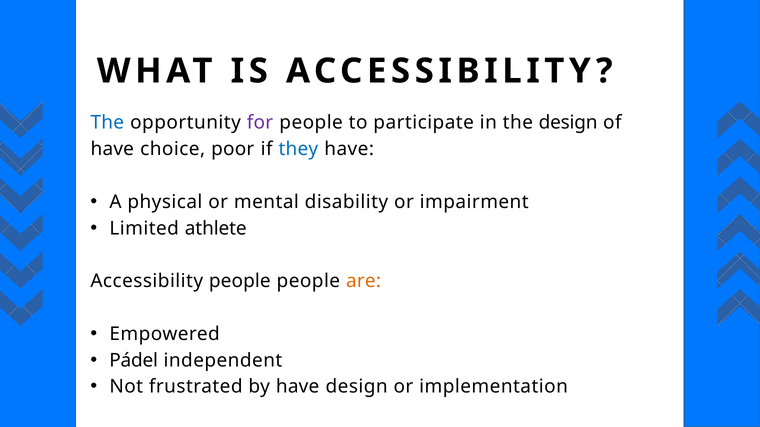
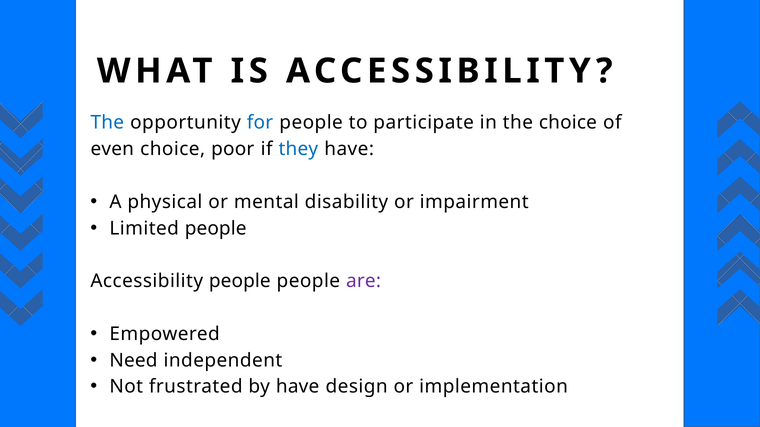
for colour: purple -> blue
the design: design -> choice
have at (112, 149): have -> even
Limited athlete: athlete -> people
are colour: orange -> purple
Pádel: Pádel -> Need
